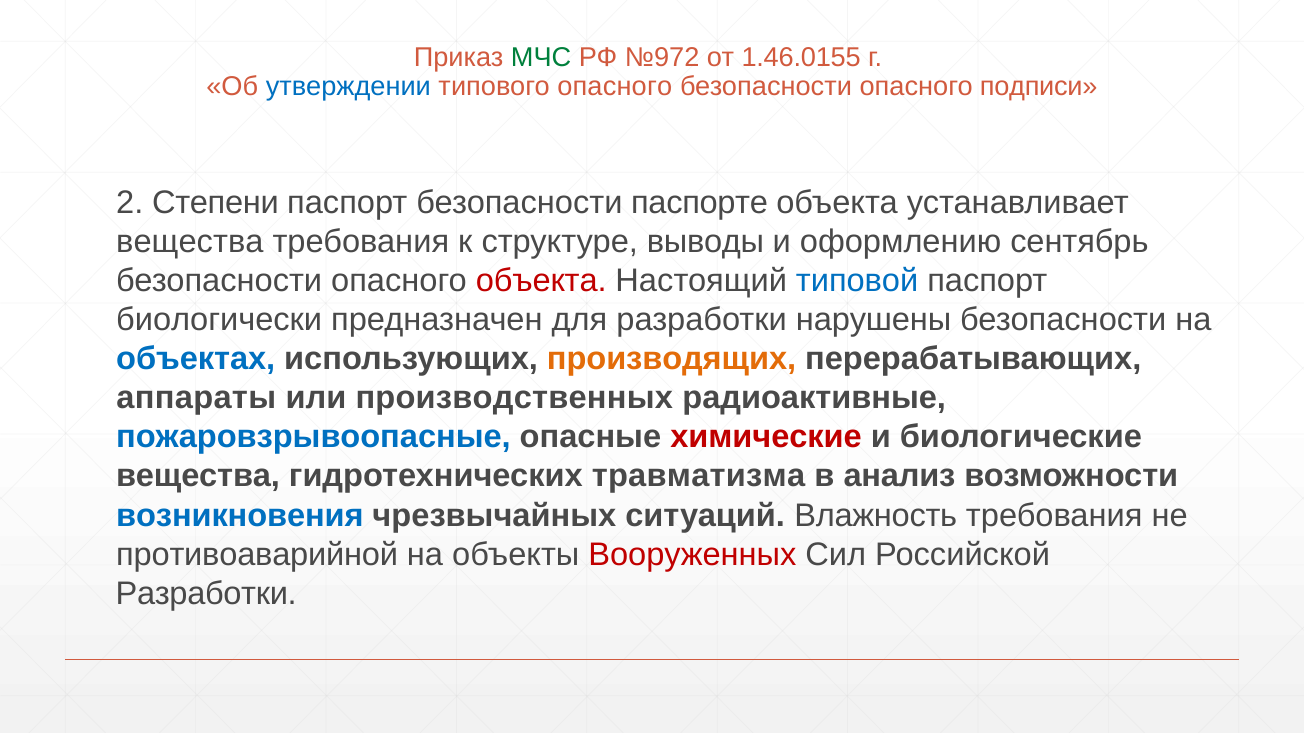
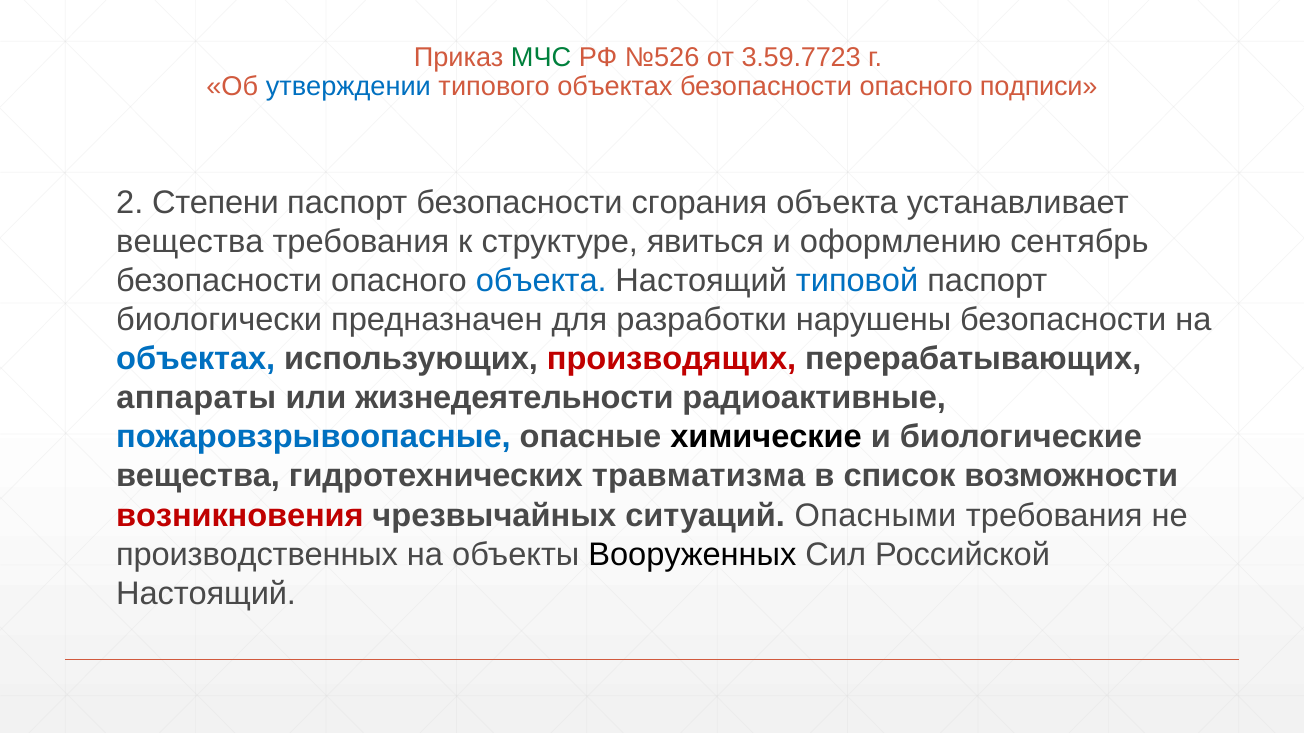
№972: №972 -> №526
1.46.0155: 1.46.0155 -> 3.59.7723
типового опасного: опасного -> объектах
паспорте: паспорте -> сгорания
выводы: выводы -> явиться
объекта at (541, 281) colour: red -> blue
производящих colour: orange -> red
производственных: производственных -> жизнедеятельности
химические colour: red -> black
анализ: анализ -> список
возникновения colour: blue -> red
Влажность: Влажность -> Опасными
противоаварийной: противоаварийной -> производственных
Вооруженных colour: red -> black
Разработки at (206, 594): Разработки -> Настоящий
